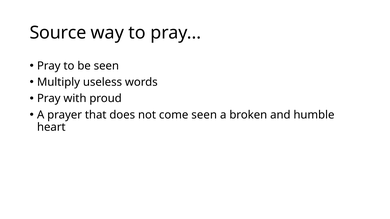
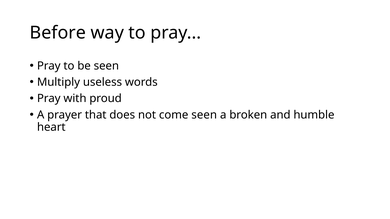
Source: Source -> Before
